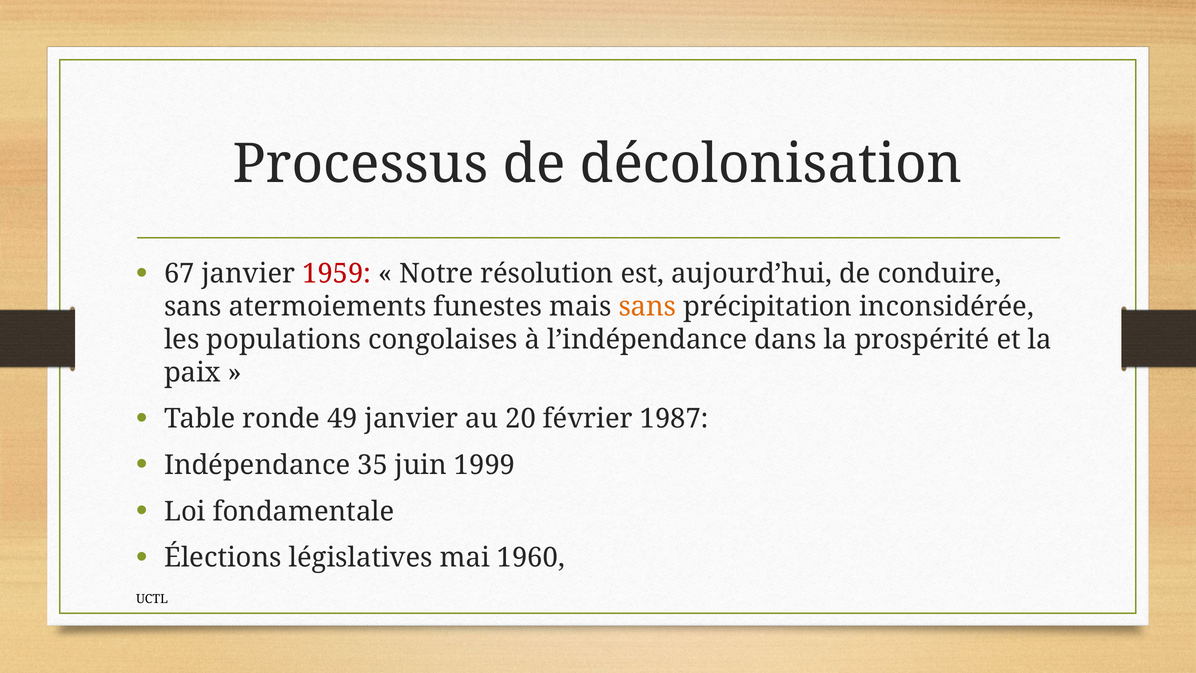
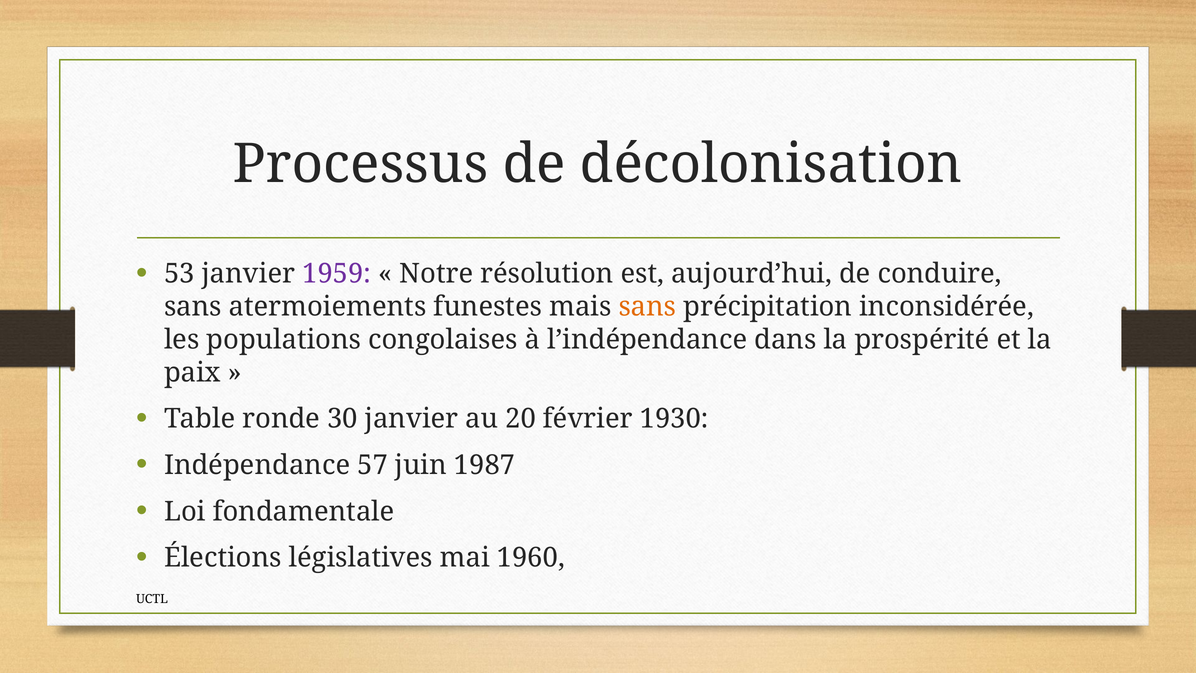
67: 67 -> 53
1959 colour: red -> purple
49: 49 -> 30
1987: 1987 -> 1930
35: 35 -> 57
1999: 1999 -> 1987
